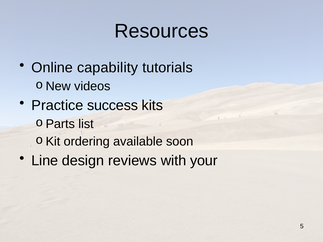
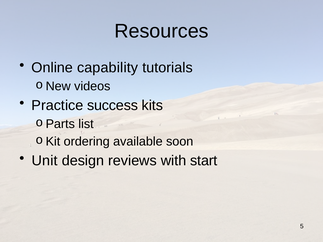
Line: Line -> Unit
your: your -> start
